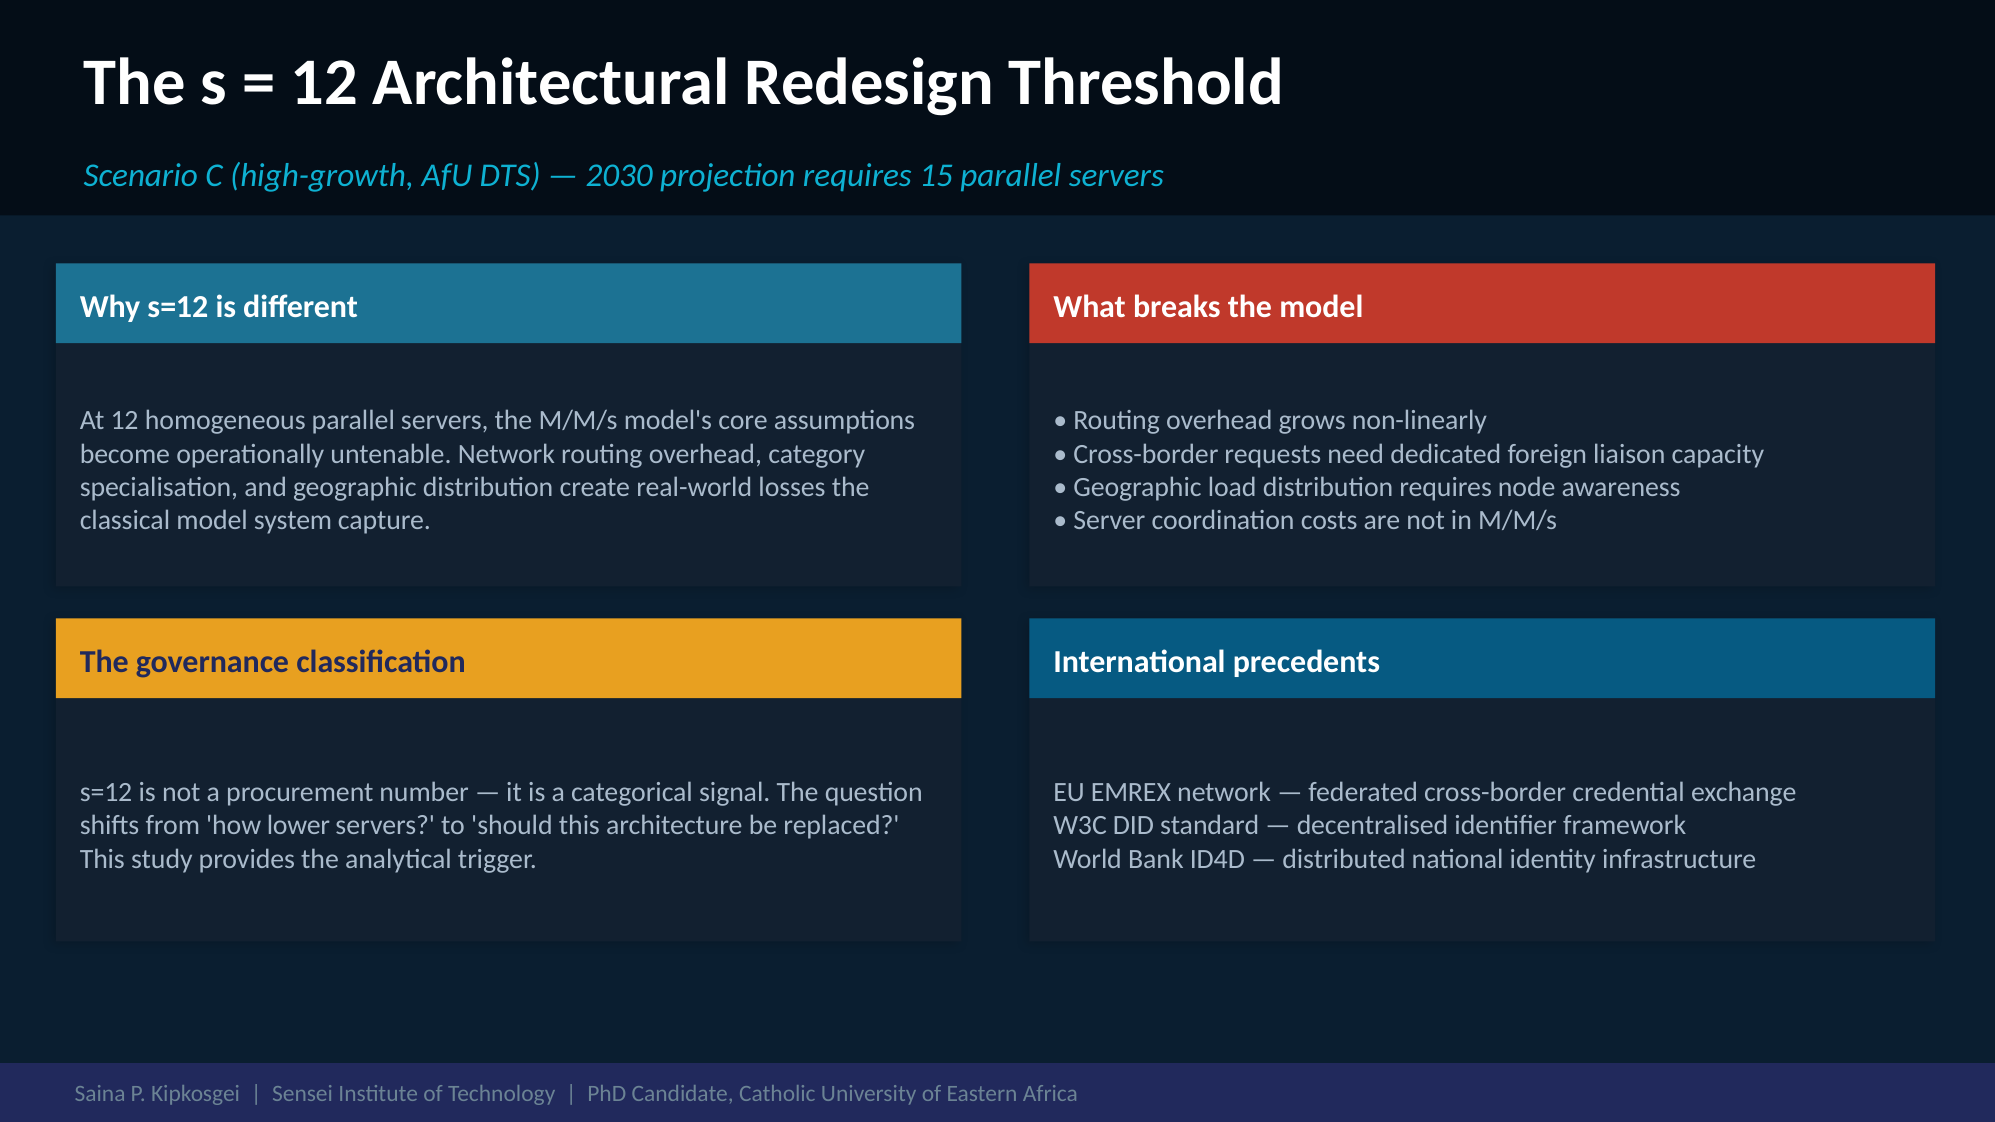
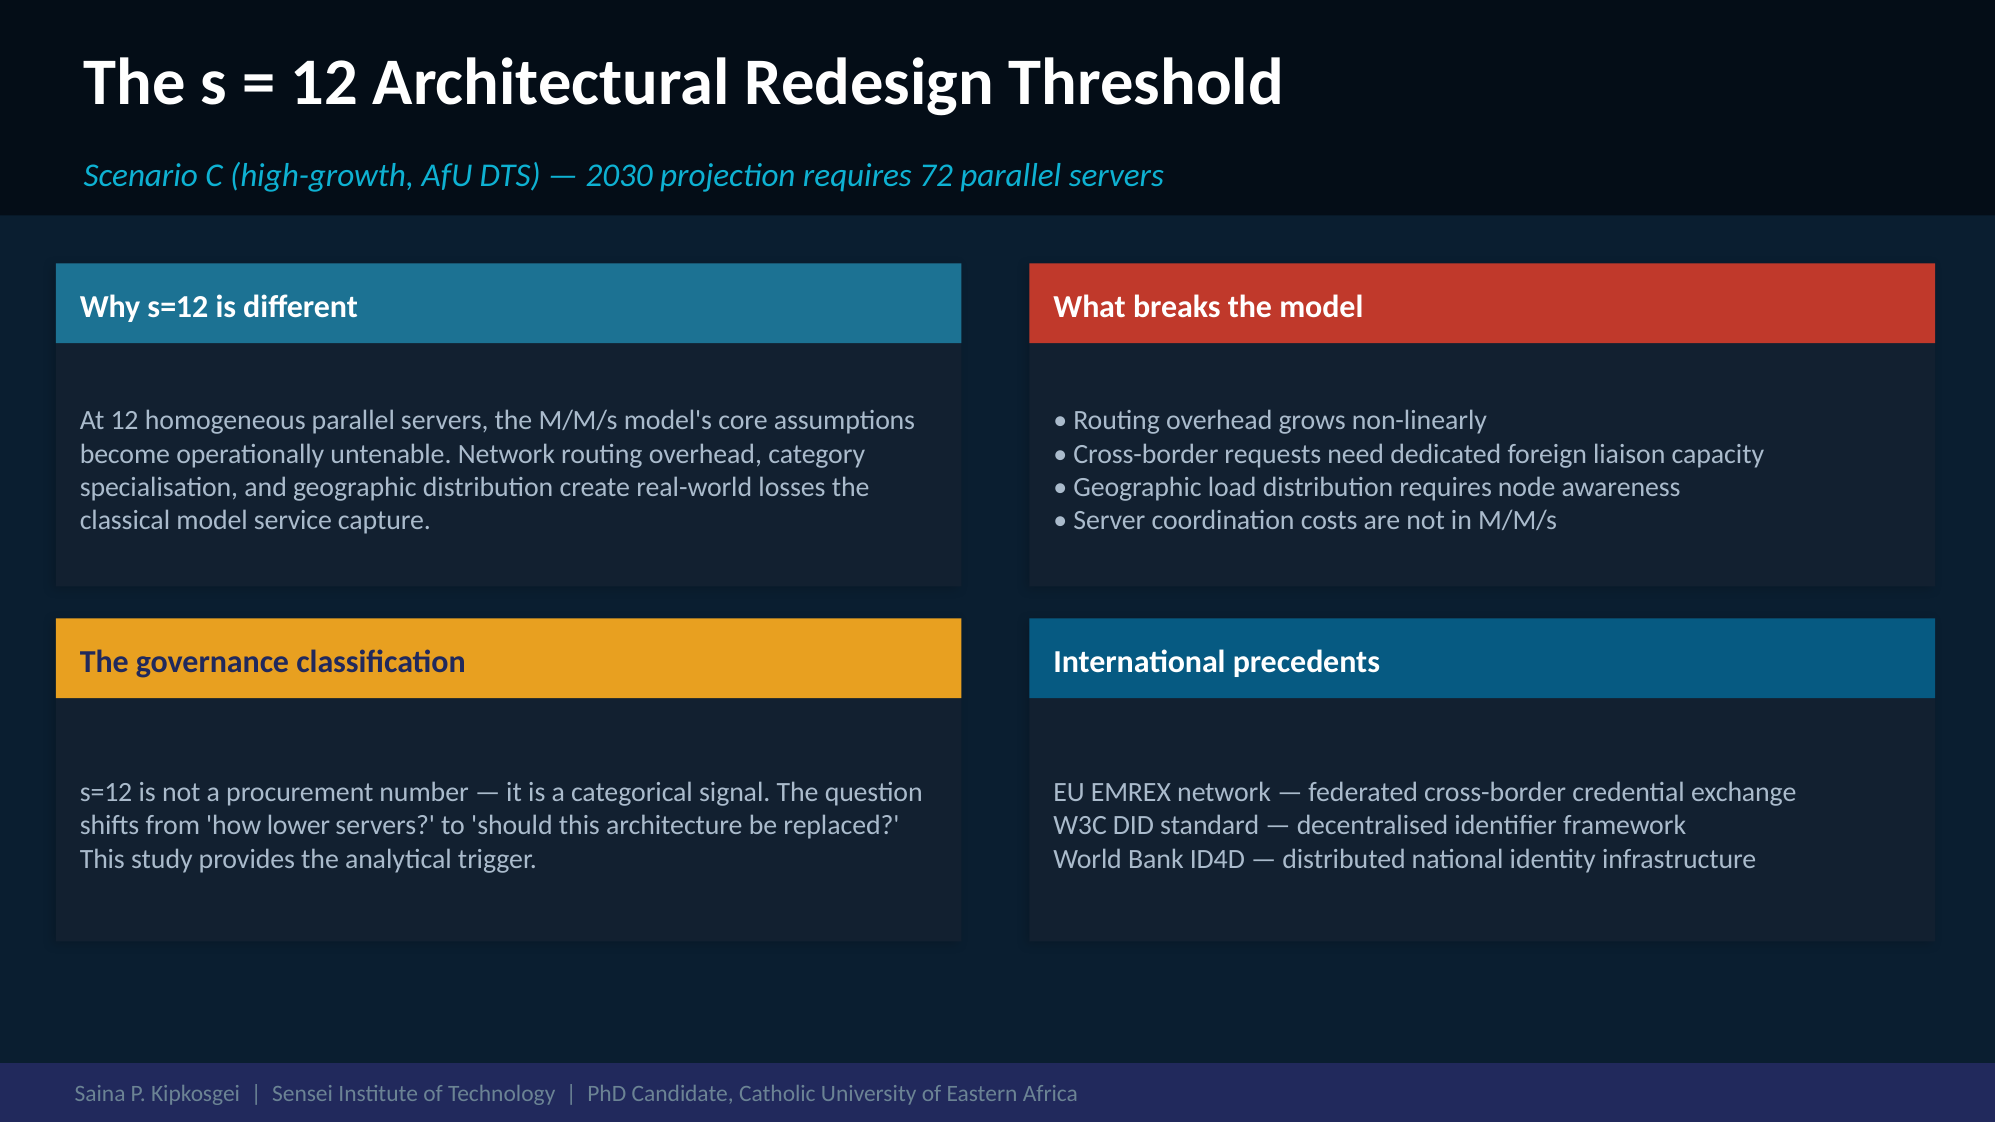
15: 15 -> 72
system: system -> service
